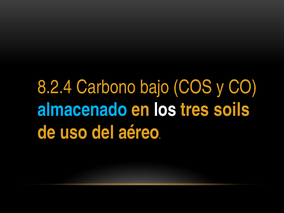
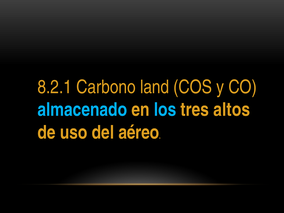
8.2.4: 8.2.4 -> 8.2.1
bajo: bajo -> land
los colour: white -> light blue
soils: soils -> altos
